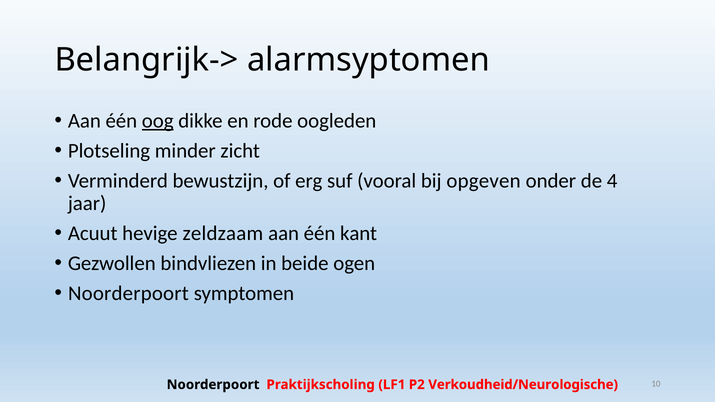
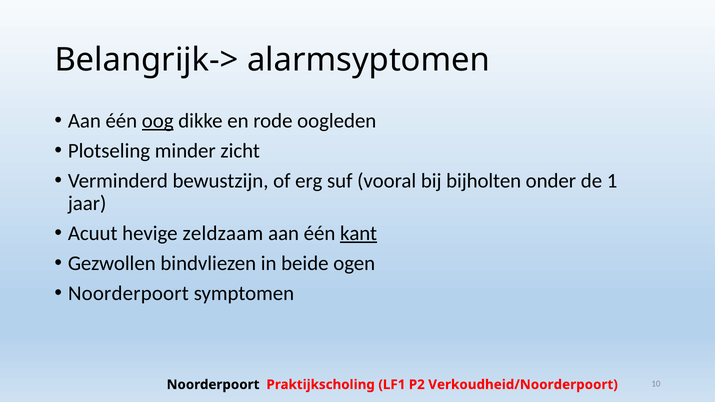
opgeven: opgeven -> bijholten
4: 4 -> 1
kant underline: none -> present
Verkoudheid/Neurologische: Verkoudheid/Neurologische -> Verkoudheid/Noorderpoort
